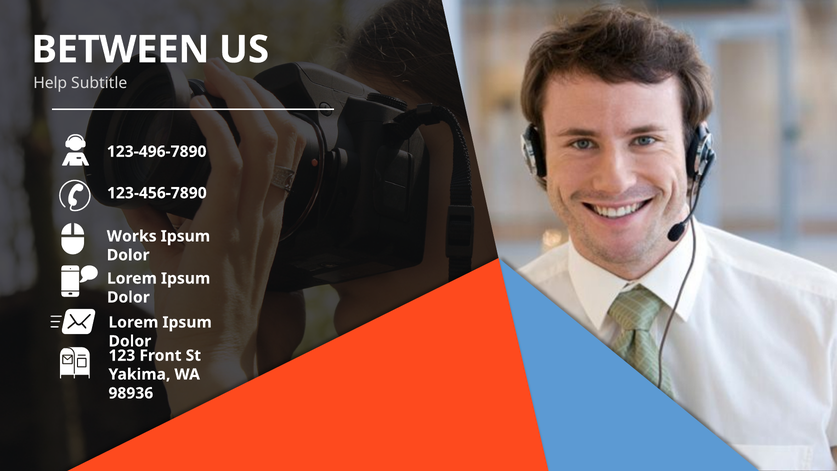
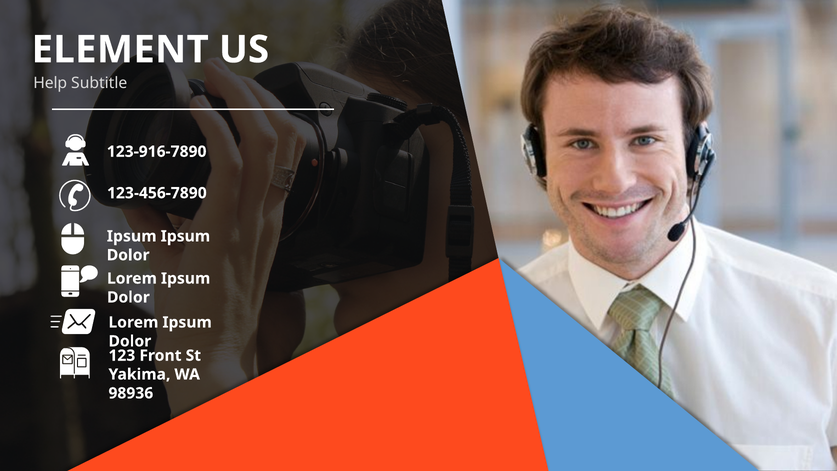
BETWEEN: BETWEEN -> ELEMENT
123-496-7890: 123-496-7890 -> 123-916-7890
Works at (132, 236): Works -> Ipsum
